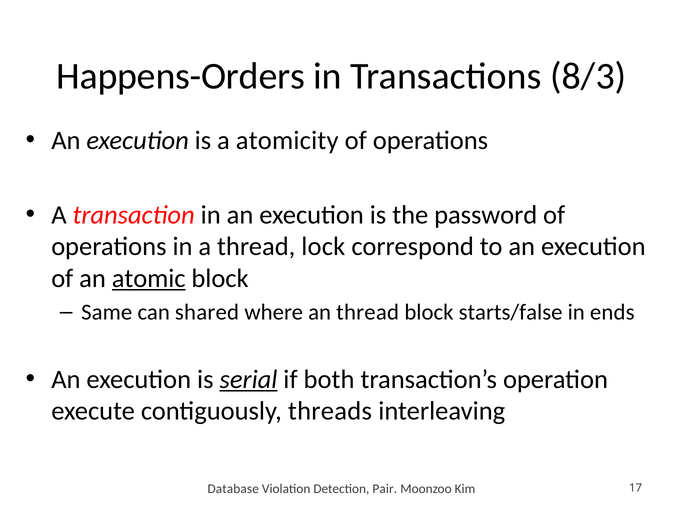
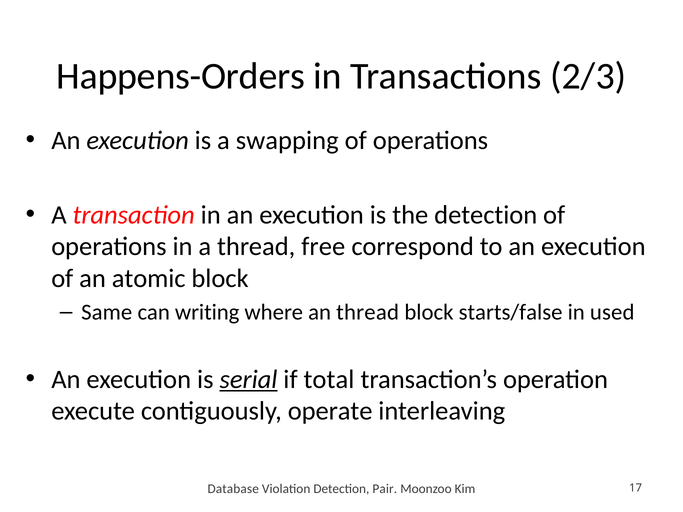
8/3: 8/3 -> 2/3
atomicity: atomicity -> swapping
the password: password -> detection
lock: lock -> free
atomic underline: present -> none
shared: shared -> writing
ends: ends -> used
both: both -> total
threads: threads -> operate
